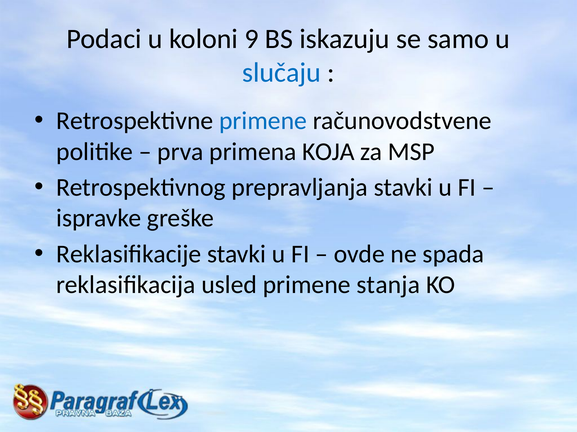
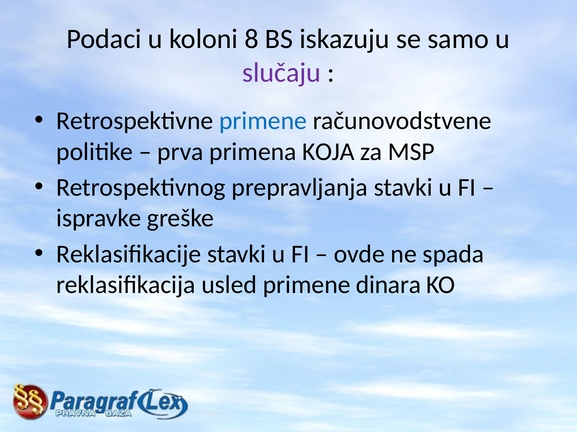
9: 9 -> 8
slučaju colour: blue -> purple
stanja: stanja -> dinara
